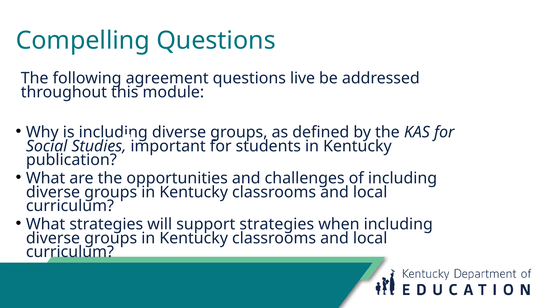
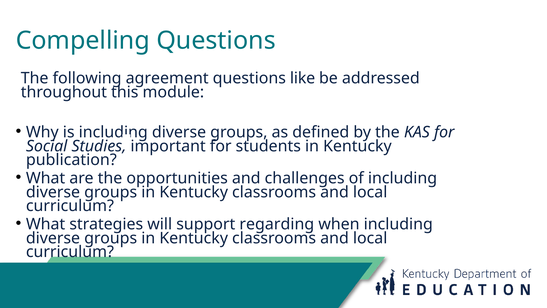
live: live -> like
support strategies: strategies -> regarding
